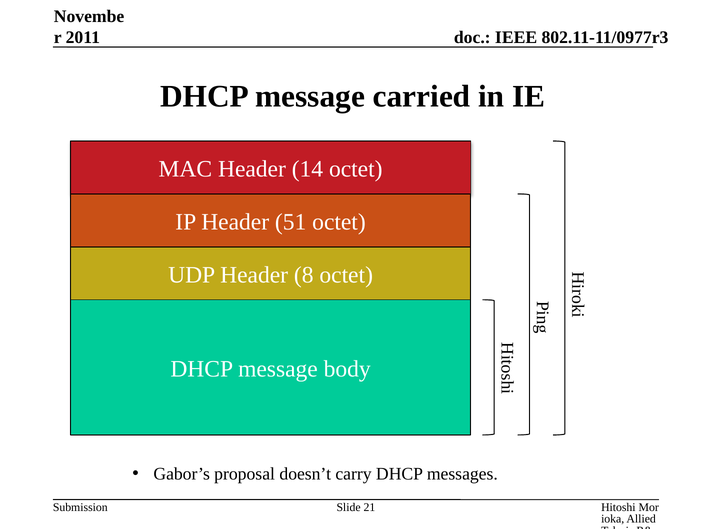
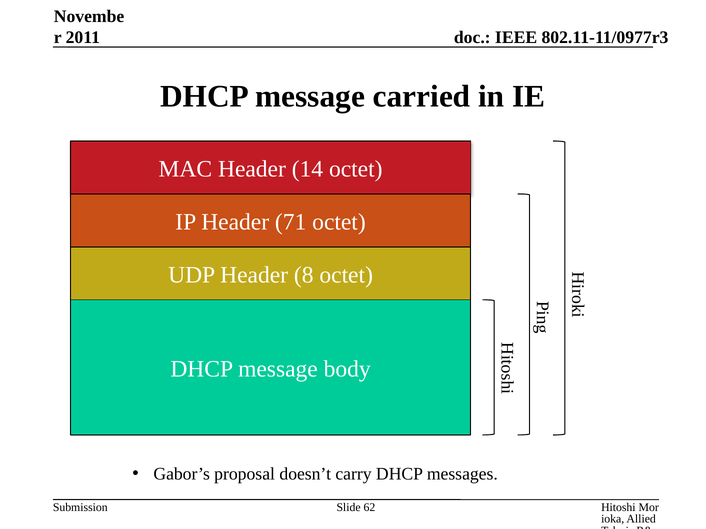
51: 51 -> 71
21: 21 -> 62
